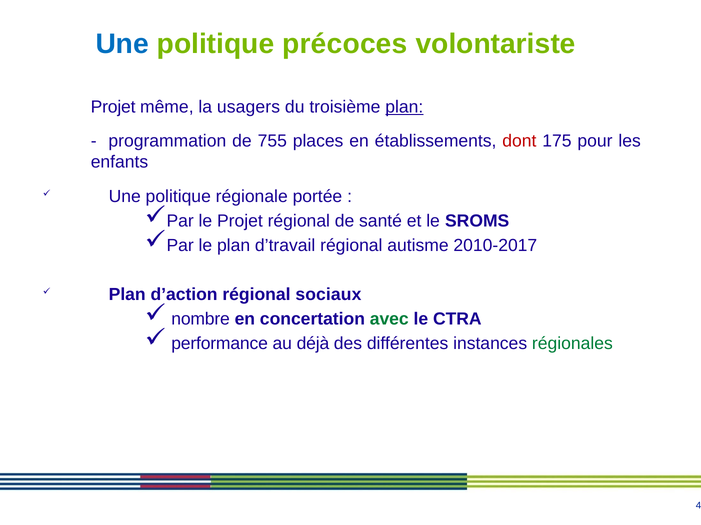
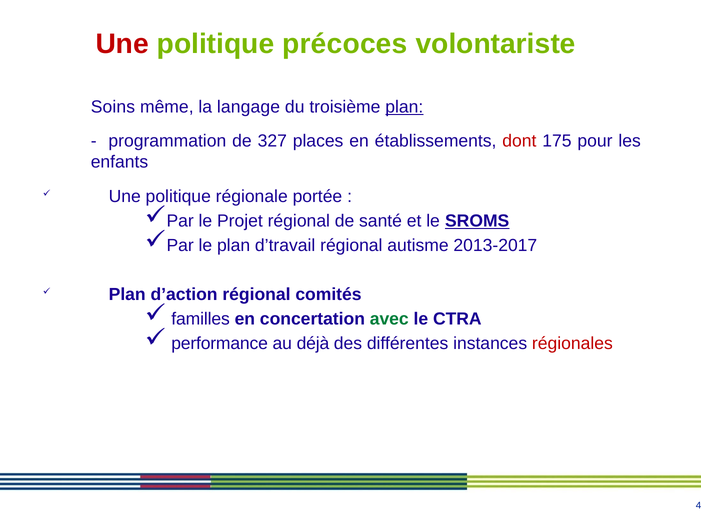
Une at (122, 44) colour: blue -> red
Projet at (113, 107): Projet -> Soins
usagers: usagers -> langage
755: 755 -> 327
SROMS underline: none -> present
2010-2017: 2010-2017 -> 2013-2017
sociaux: sociaux -> comités
nombre: nombre -> familles
régionales colour: green -> red
